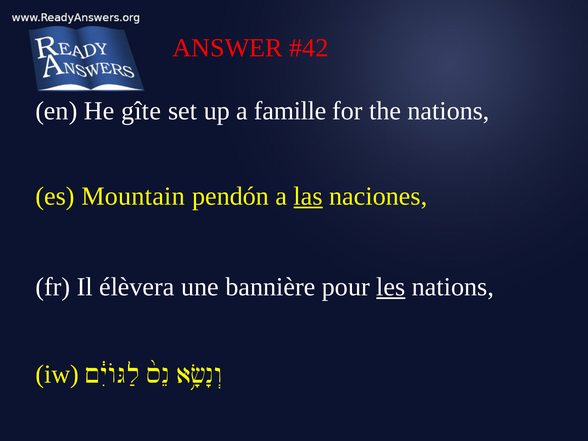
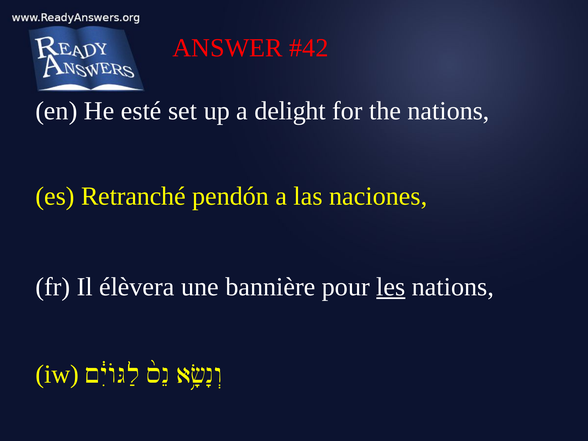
gîte: gîte -> esté
famille: famille -> delight
Mountain: Mountain -> Retranché
las underline: present -> none
